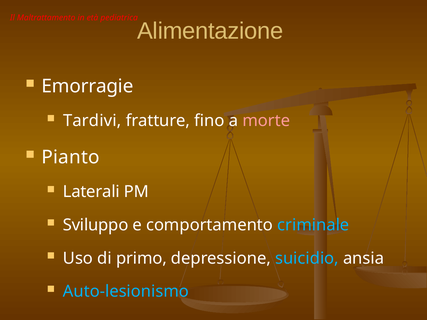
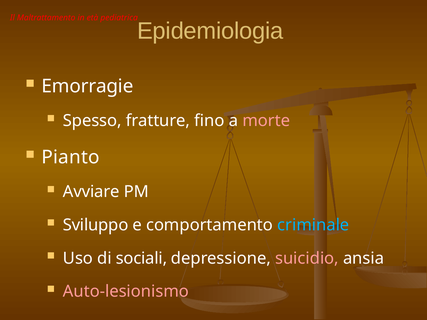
Alimentazione: Alimentazione -> Epidemiologia
Tardivi: Tardivi -> Spesso
Laterali: Laterali -> Avviare
primo: primo -> sociali
suicidio colour: light blue -> pink
Auto-lesionismo colour: light blue -> pink
